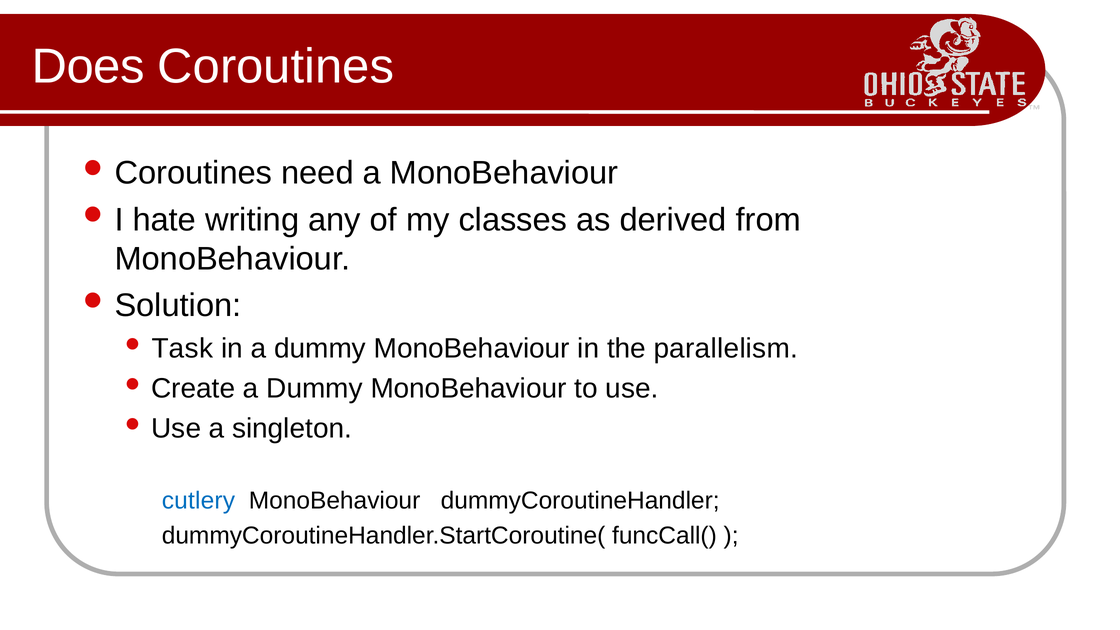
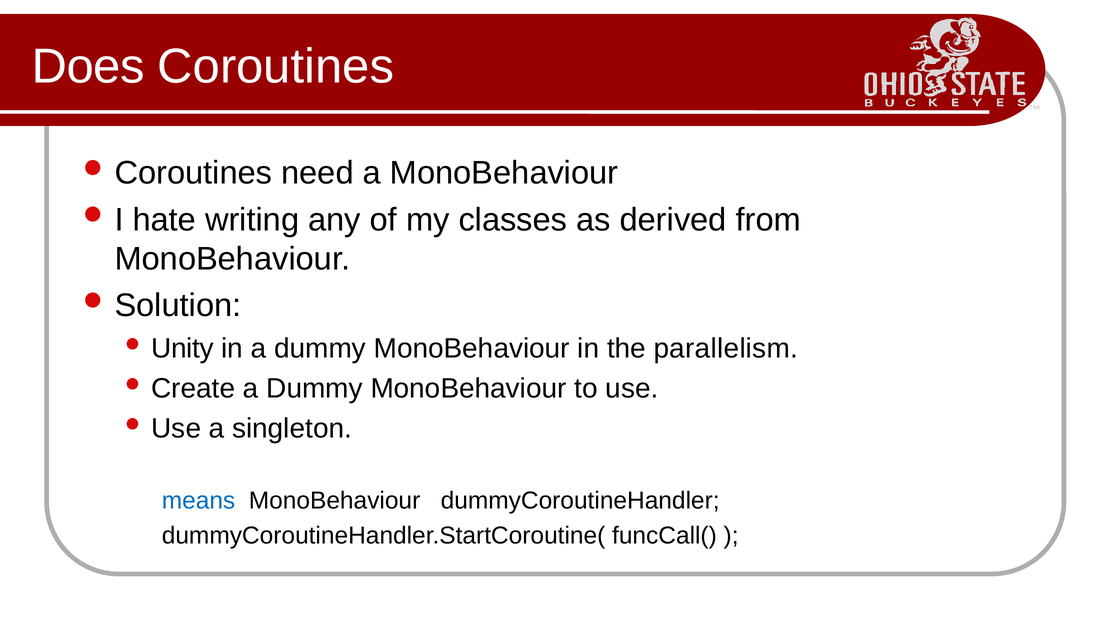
Task: Task -> Unity
cutlery: cutlery -> means
